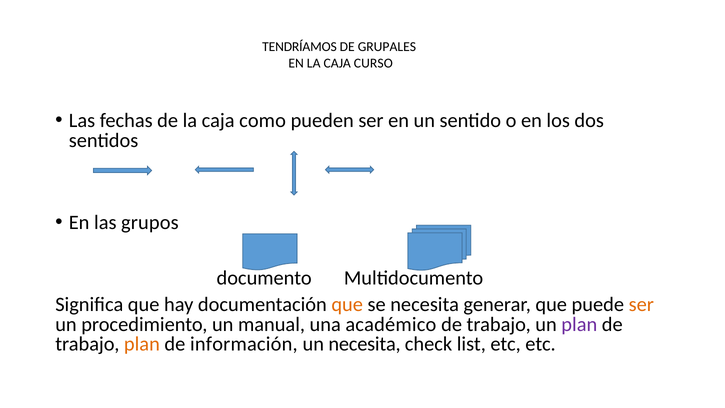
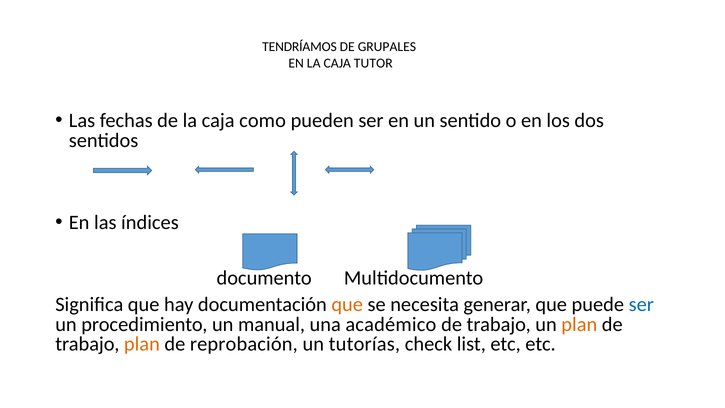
CURSO: CURSO -> TUTOR
grupos: grupos -> índices
ser at (641, 304) colour: orange -> blue
plan at (579, 324) colour: purple -> orange
información: información -> reprobación
un necesita: necesita -> tutorías
